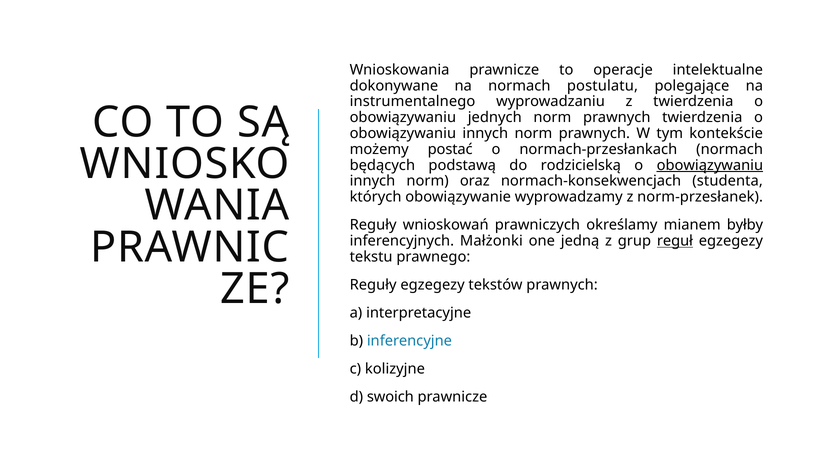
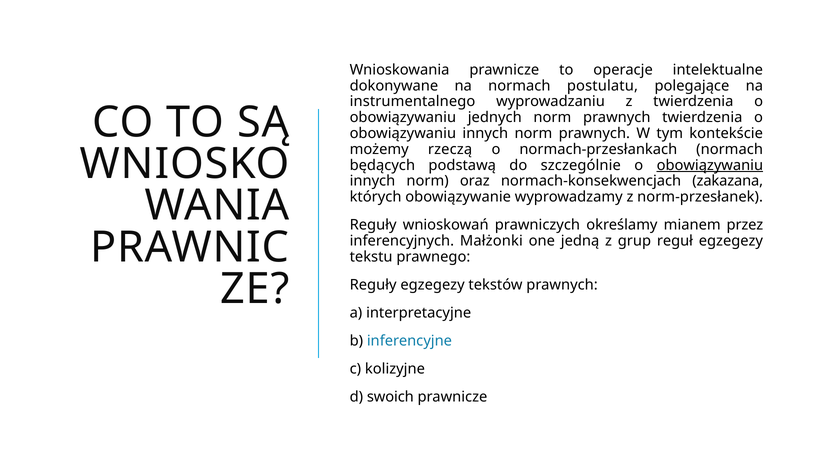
postać: postać -> rzeczą
rodzicielską: rodzicielską -> szczególnie
studenta: studenta -> zakazana
byłby: byłby -> przez
reguł underline: present -> none
